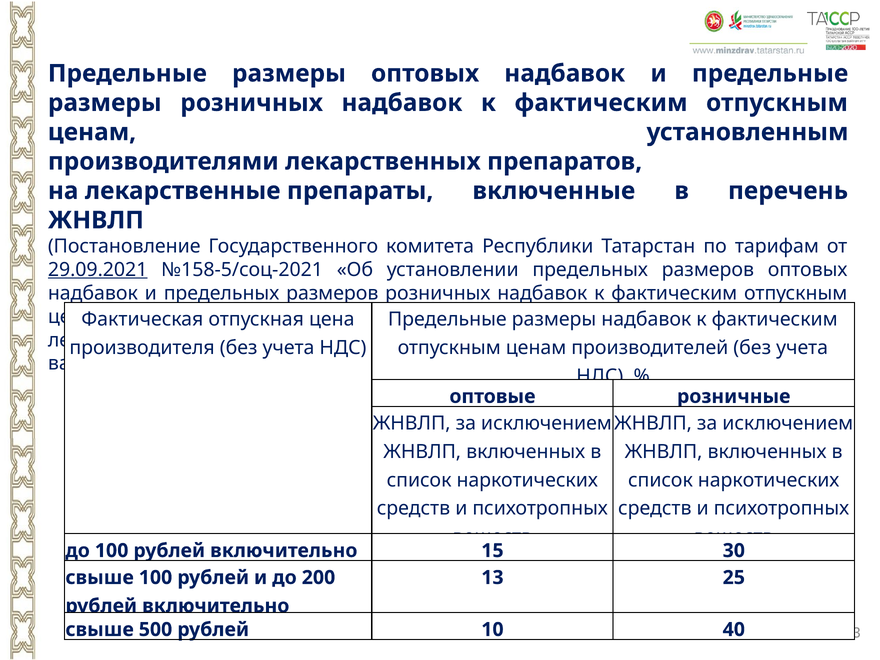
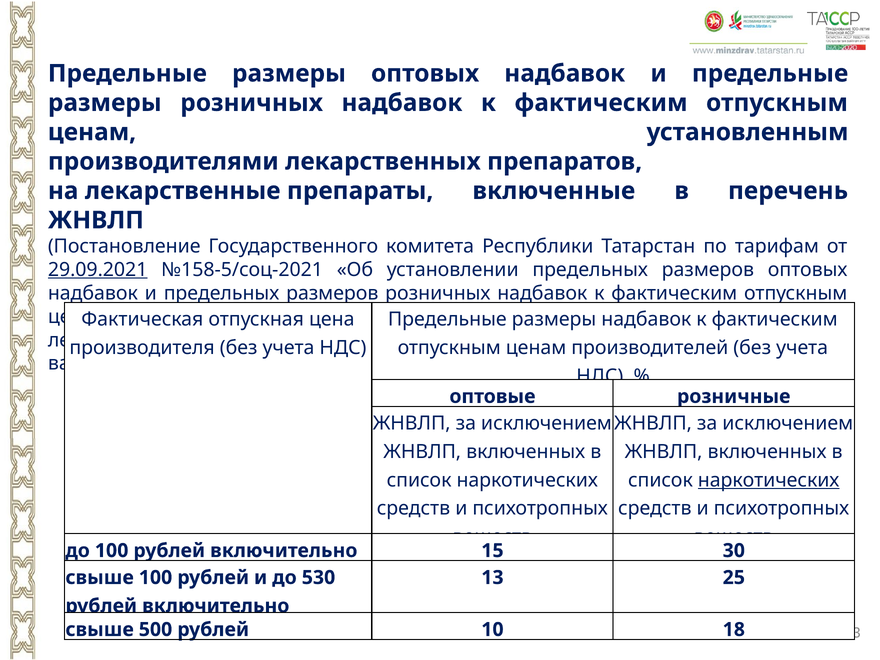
наркотических at (769, 480) underline: none -> present
200: 200 -> 530
40: 40 -> 18
